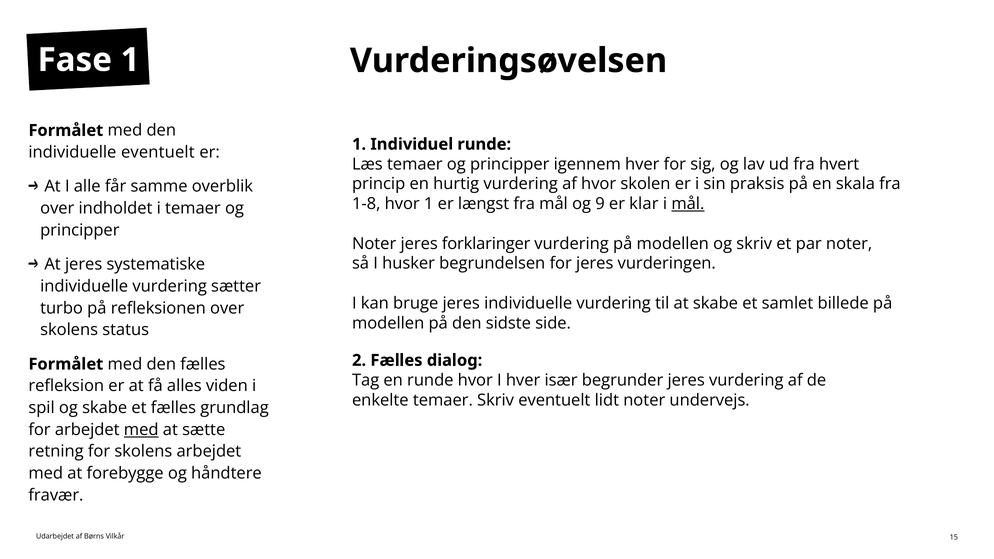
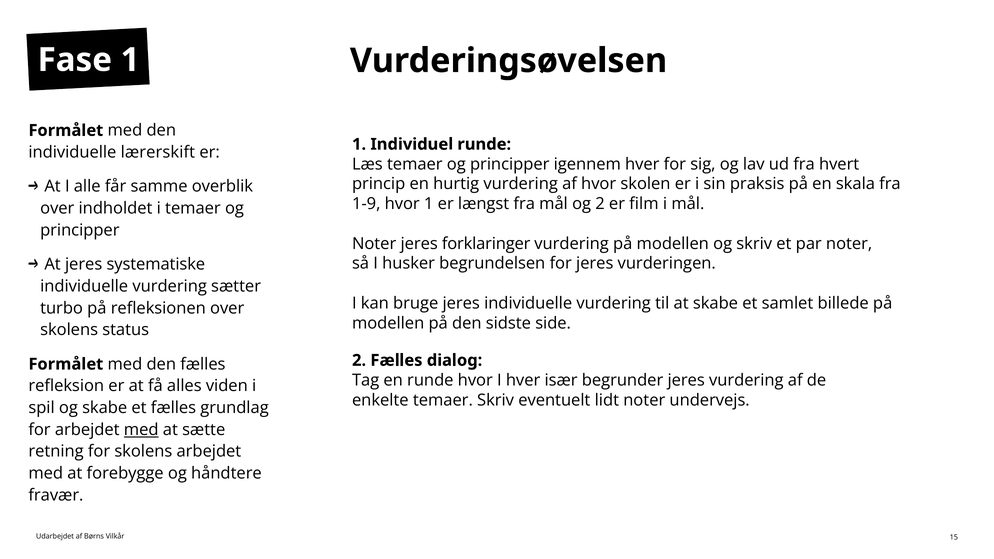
individuelle eventuelt: eventuelt -> lærerskift
1-8: 1-8 -> 1-9
og 9: 9 -> 2
klar: klar -> film
mål at (688, 204) underline: present -> none
